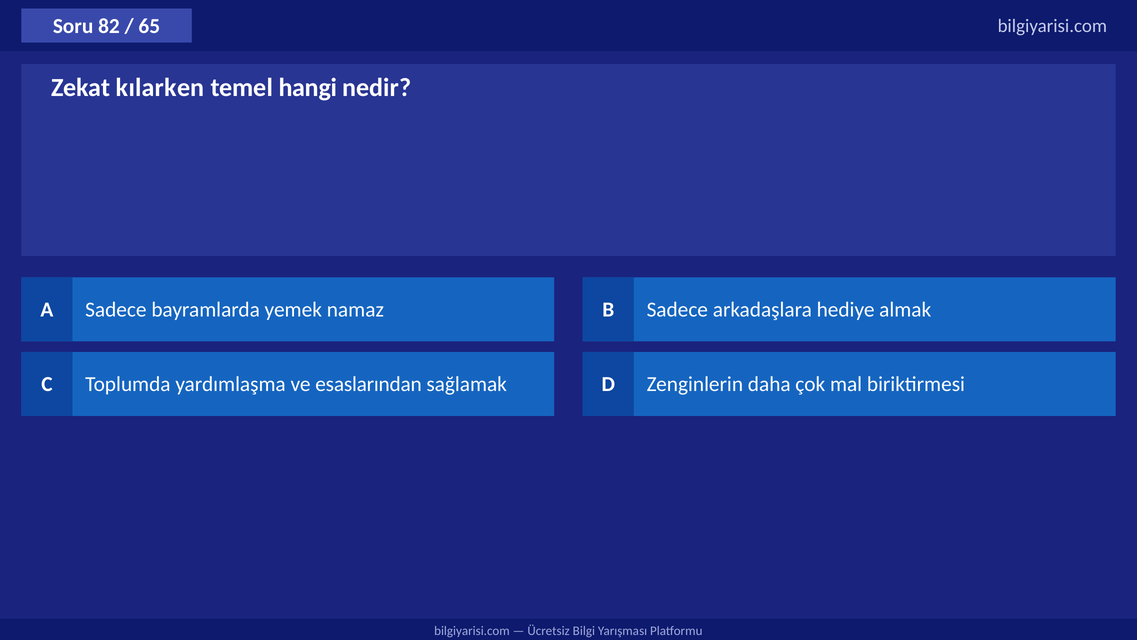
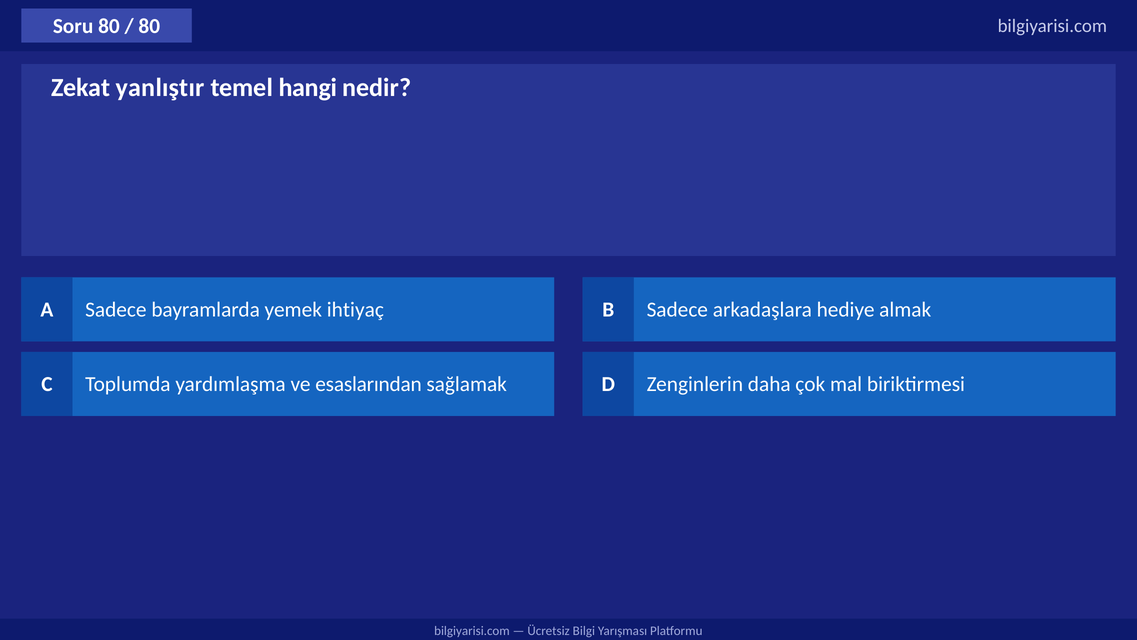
Soru 82: 82 -> 80
65 at (149, 26): 65 -> 80
kılarken: kılarken -> yanlıştır
namaz: namaz -> ihtiyaç
